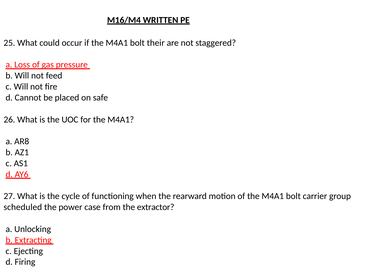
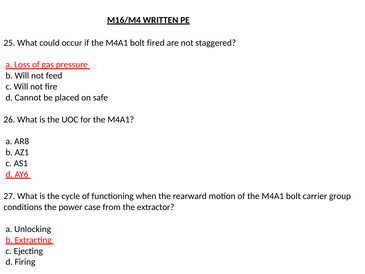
their: their -> fired
scheduled: scheduled -> conditions
